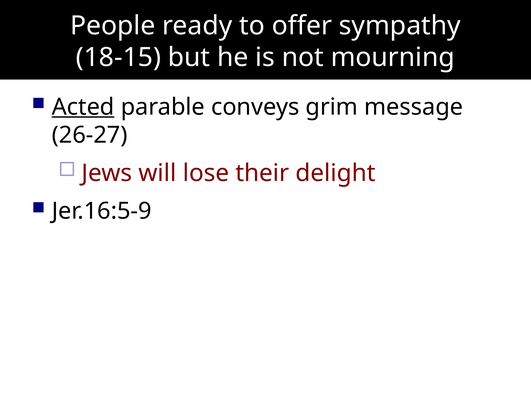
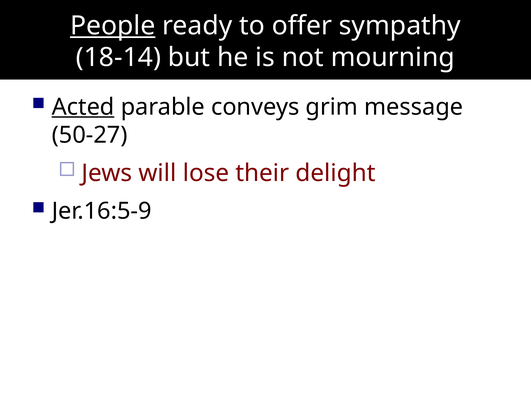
People underline: none -> present
18-15: 18-15 -> 18-14
26-27: 26-27 -> 50-27
